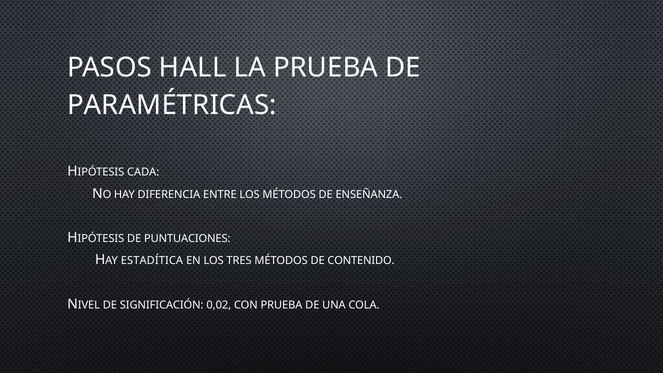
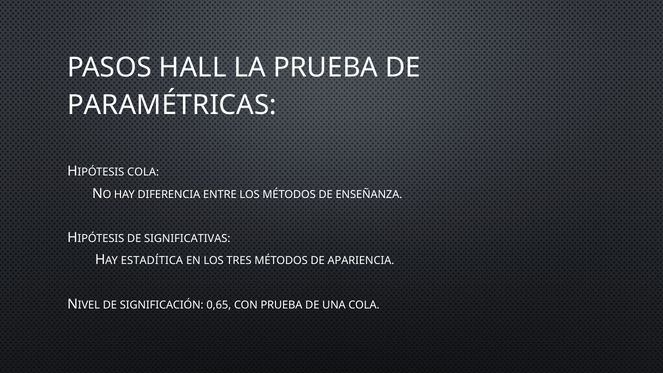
CADA at (143, 172): CADA -> COLA
PUNTUACIONES: PUNTUACIONES -> SIGNIFICATIVAS
CONTENIDO: CONTENIDO -> APARIENCIA
0,02: 0,02 -> 0,65
